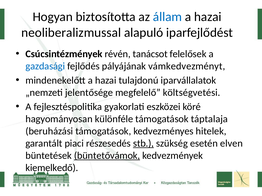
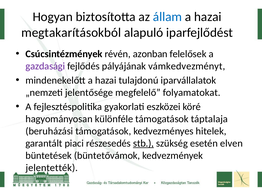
neoliberalizmussal: neoliberalizmussal -> megtakarításokból
tanácsot: tanácsot -> azonban
gazdasági colour: blue -> purple
költségvetési: költségvetési -> folyamatokat
büntetővámok underline: present -> none
kiemelkedő: kiemelkedő -> jelentették
